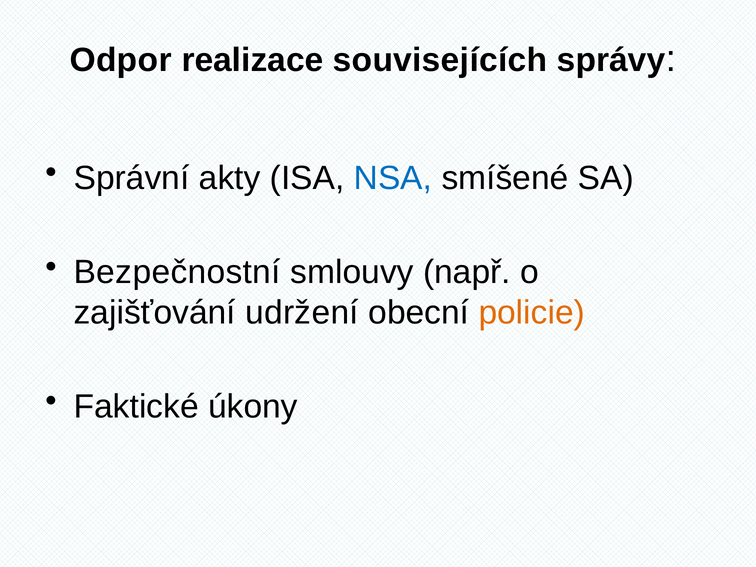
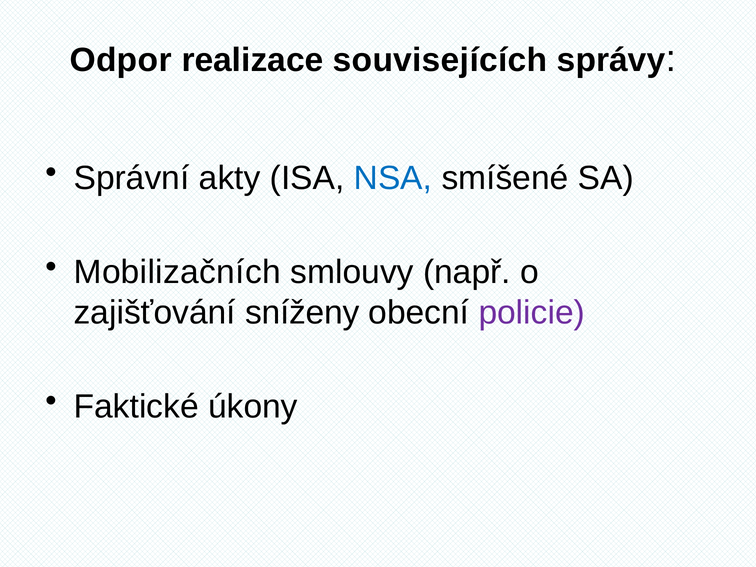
Bezpečnostní: Bezpečnostní -> Mobilizačních
udržení: udržení -> sníženy
policie colour: orange -> purple
